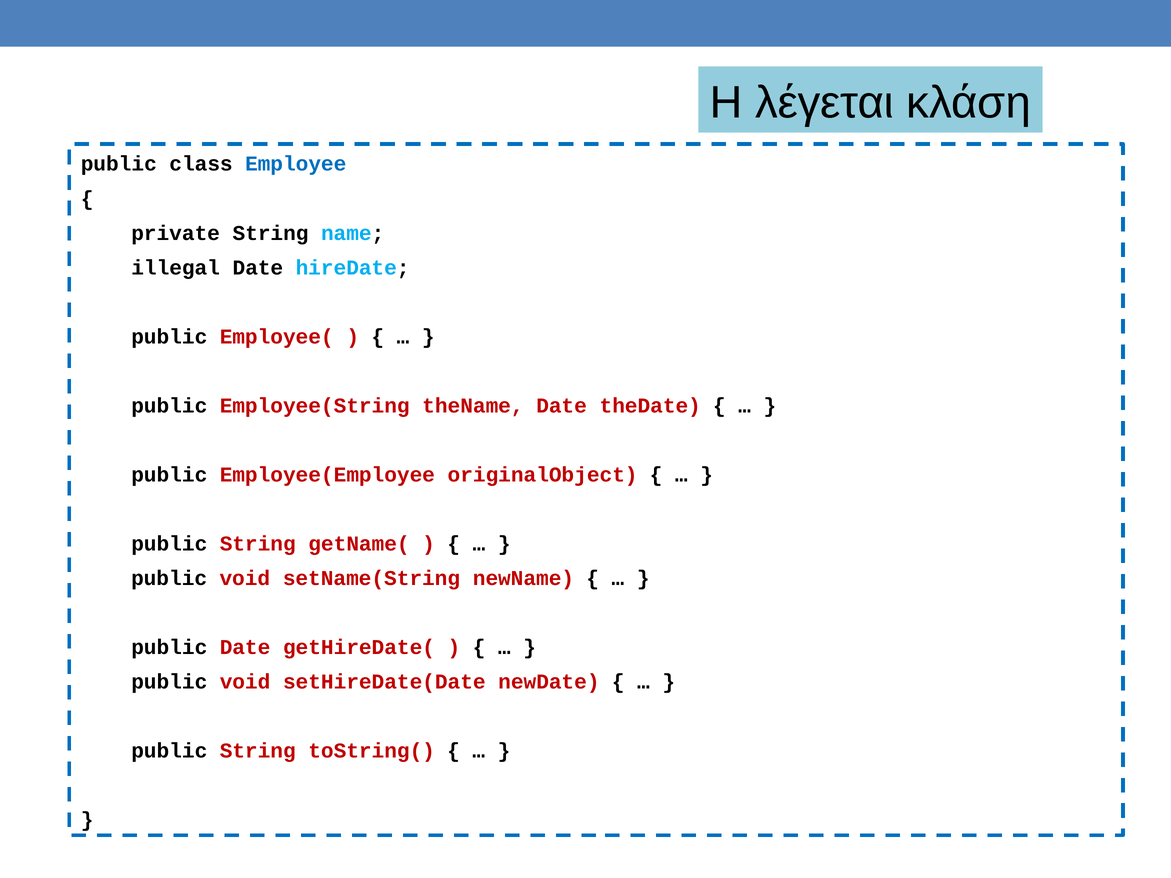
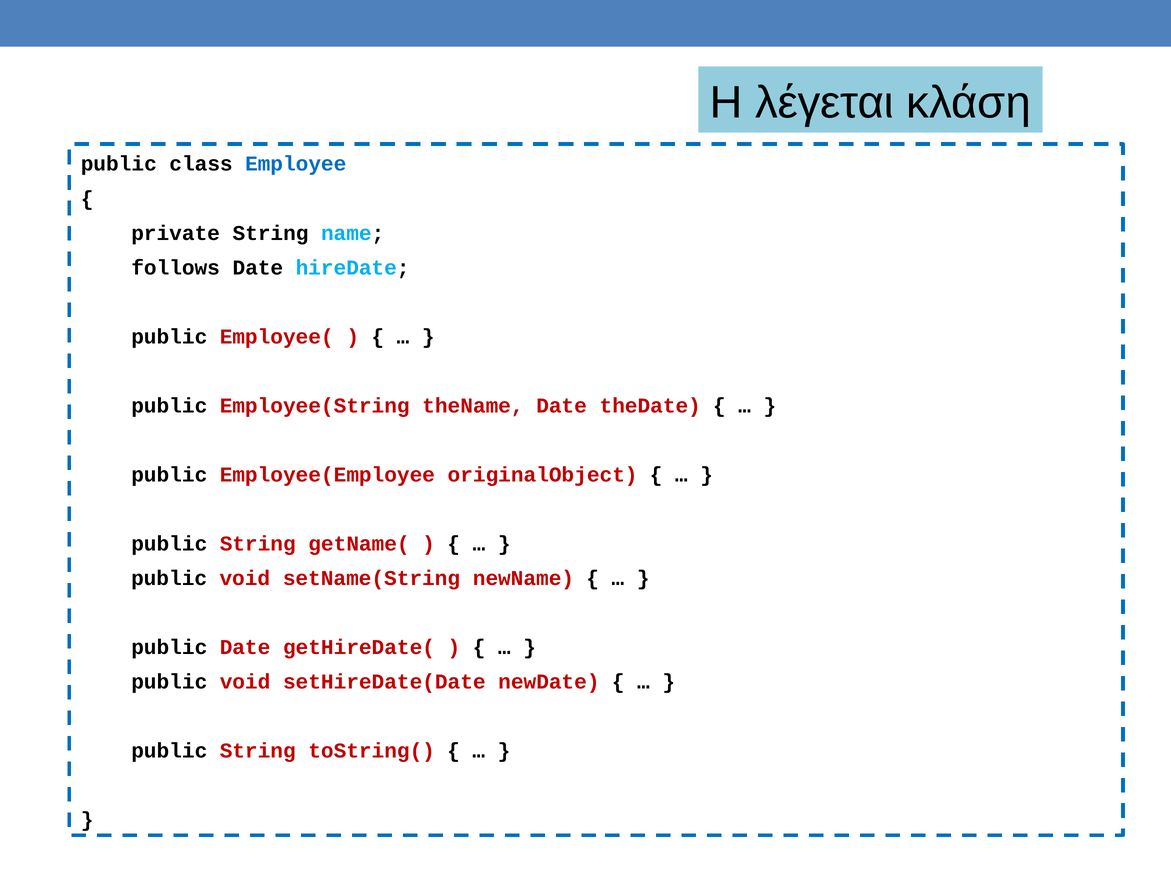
illegal: illegal -> follows
